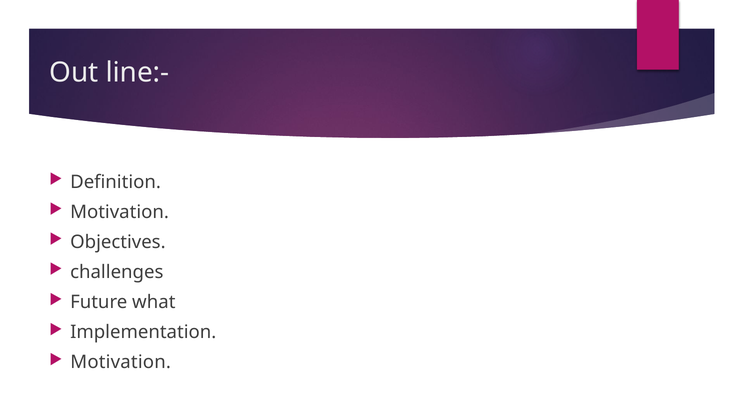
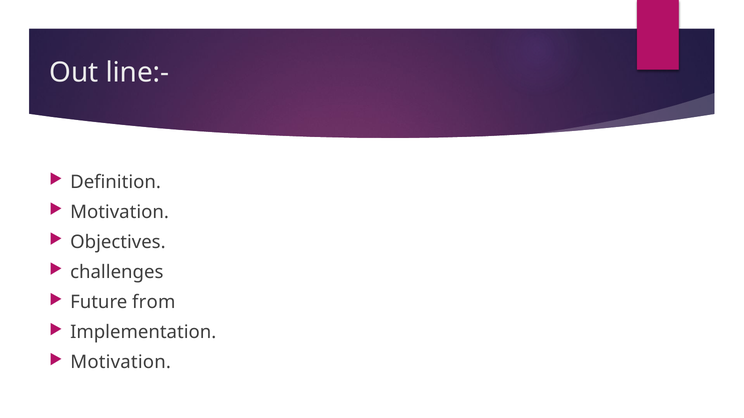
what: what -> from
